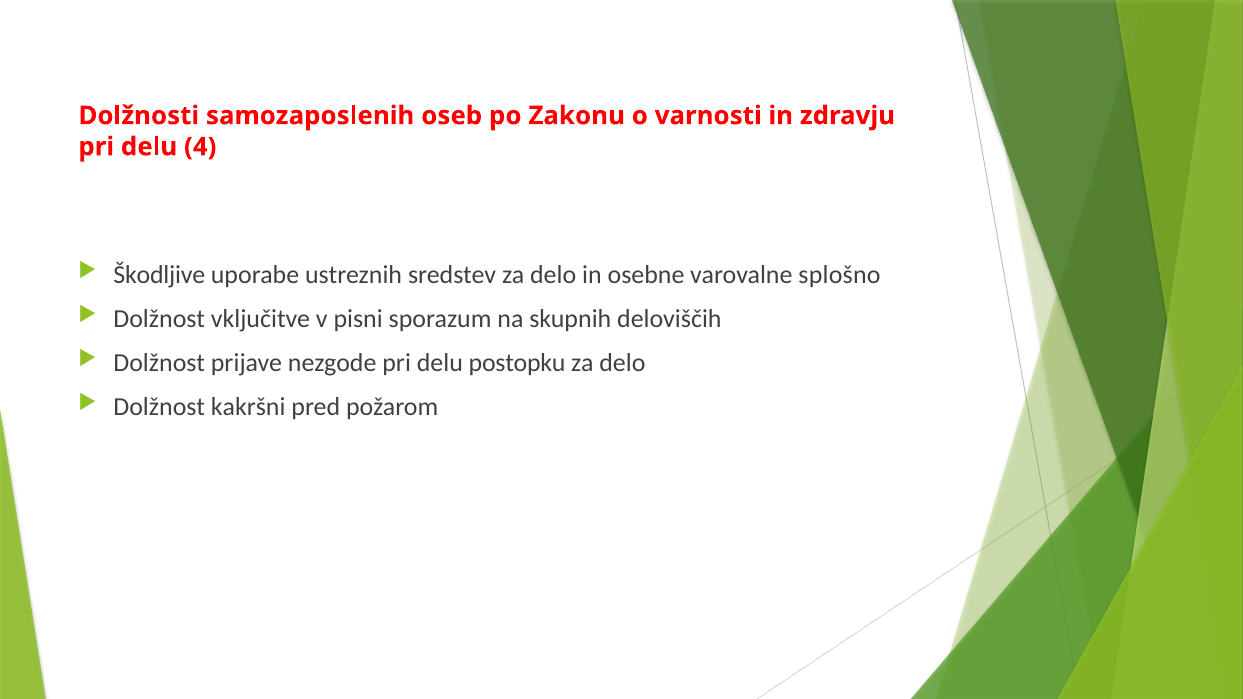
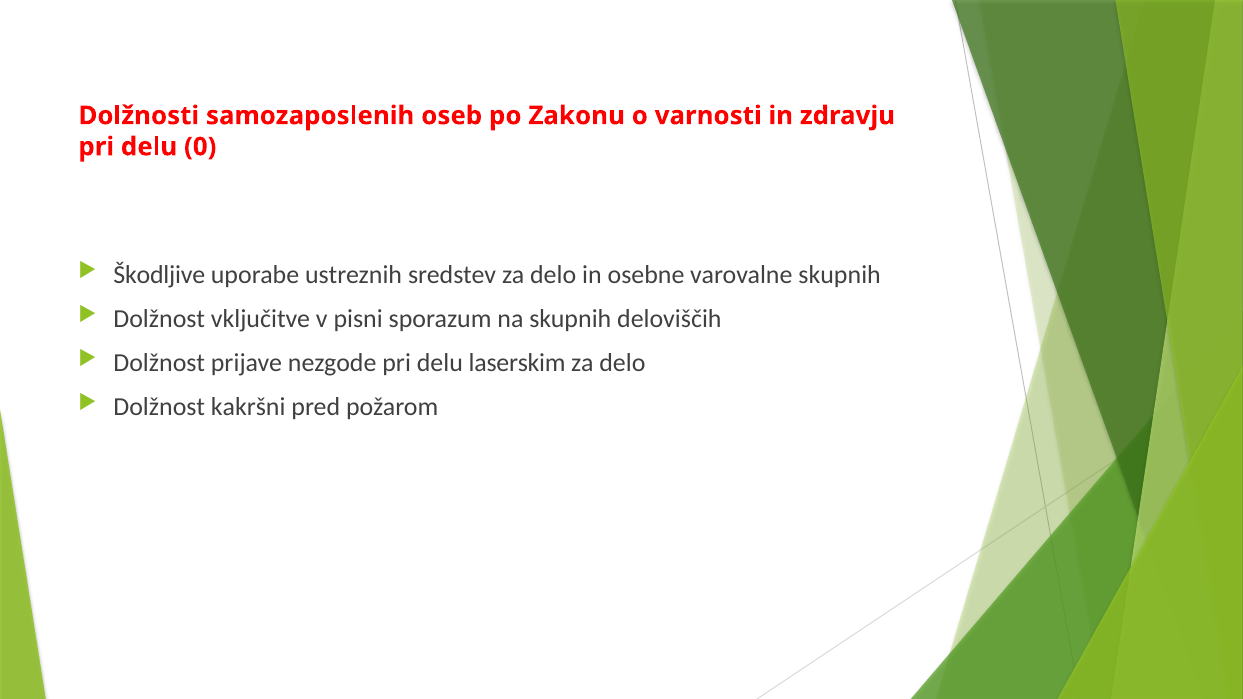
4: 4 -> 0
varovalne splošno: splošno -> skupnih
postopku: postopku -> laserskim
